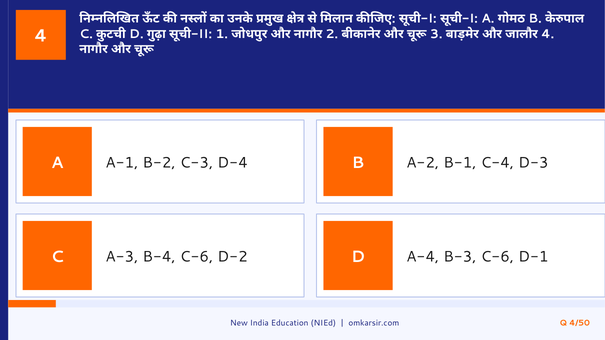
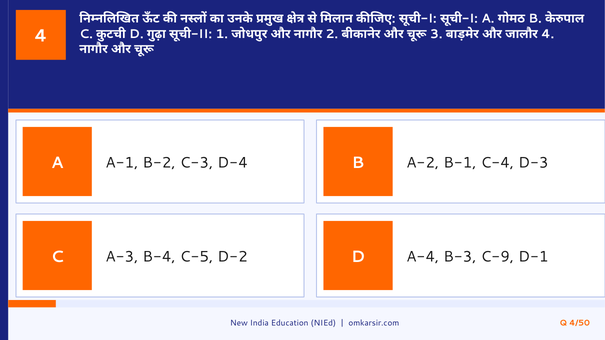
B-4 C-6: C-6 -> C-5
B-3 C-6: C-6 -> C-9
